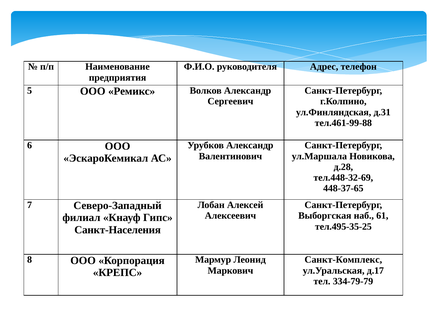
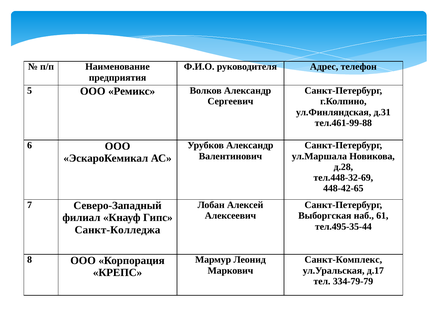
448-37-65: 448-37-65 -> 448-42-65
тел.495-35-25: тел.495-35-25 -> тел.495-35-44
Санкт-Населения: Санкт-Населения -> Санкт-Колледжа
